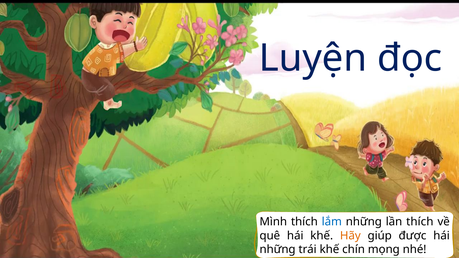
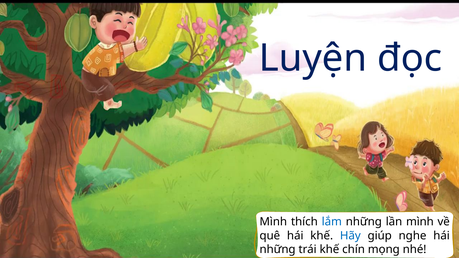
lần thích: thích -> mình
Hãy colour: orange -> blue
được: được -> nghe
